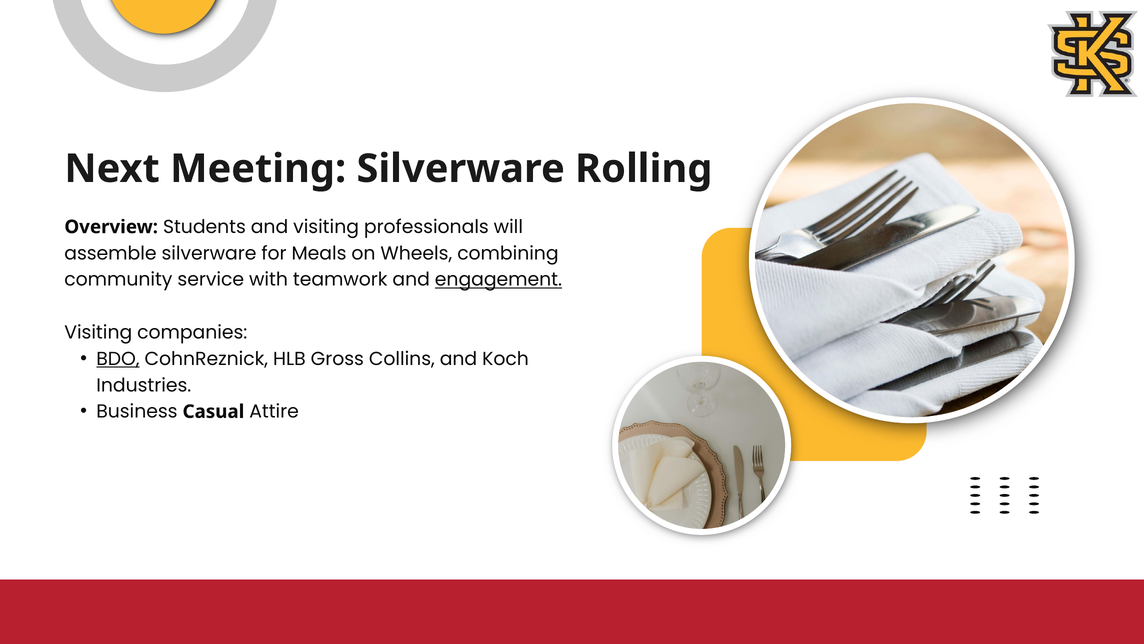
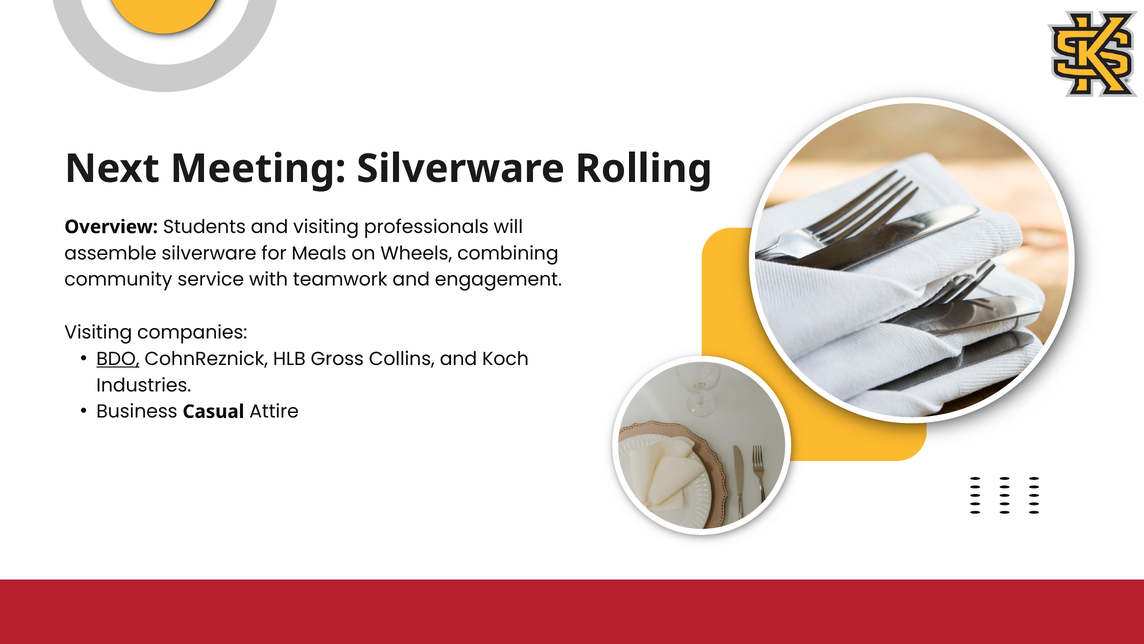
engagement underline: present -> none
